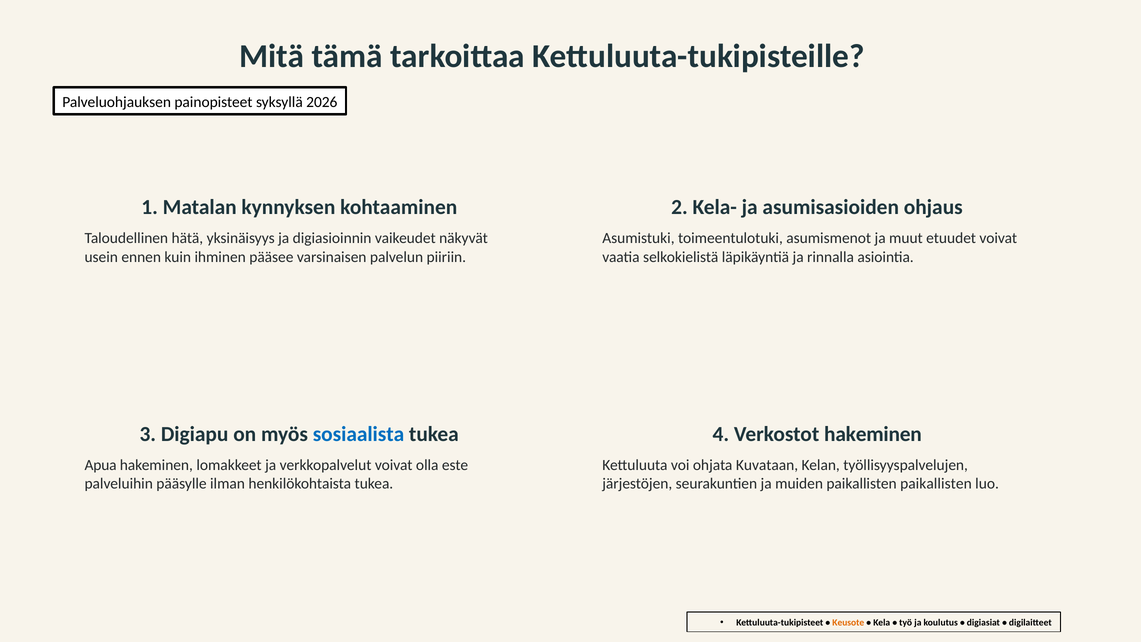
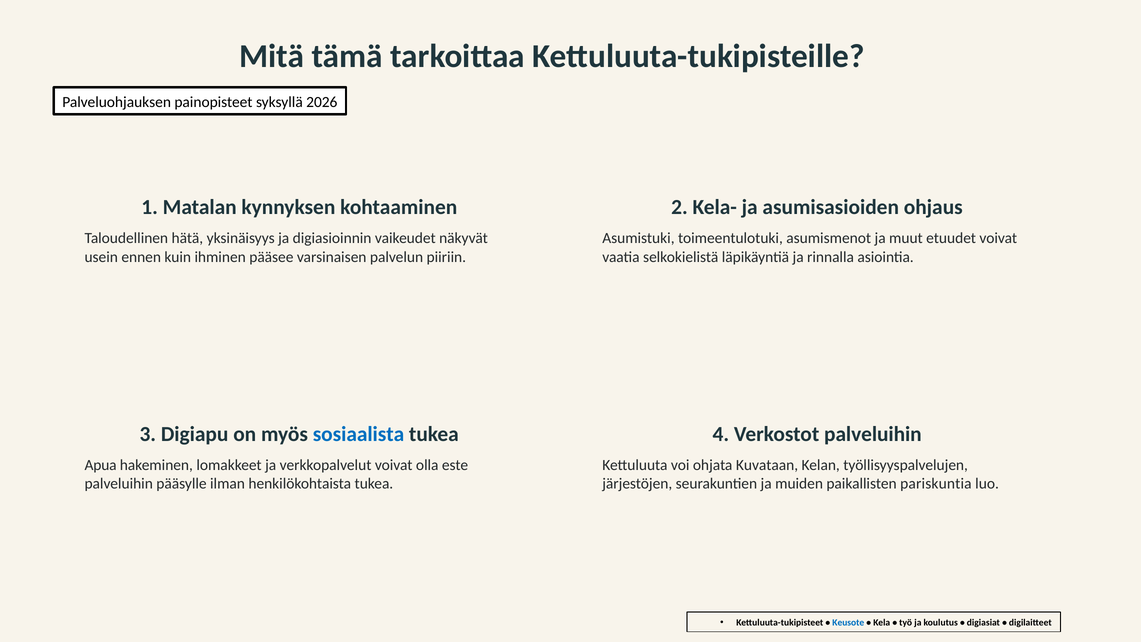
Verkostot hakeminen: hakeminen -> palveluihin
paikallisten paikallisten: paikallisten -> pariskuntia
Keusote colour: orange -> blue
